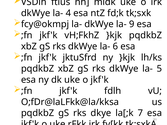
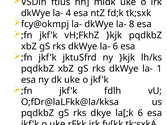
9: 9 -> 8
5: 5 -> 1
la[;k 7: 7 -> 6
